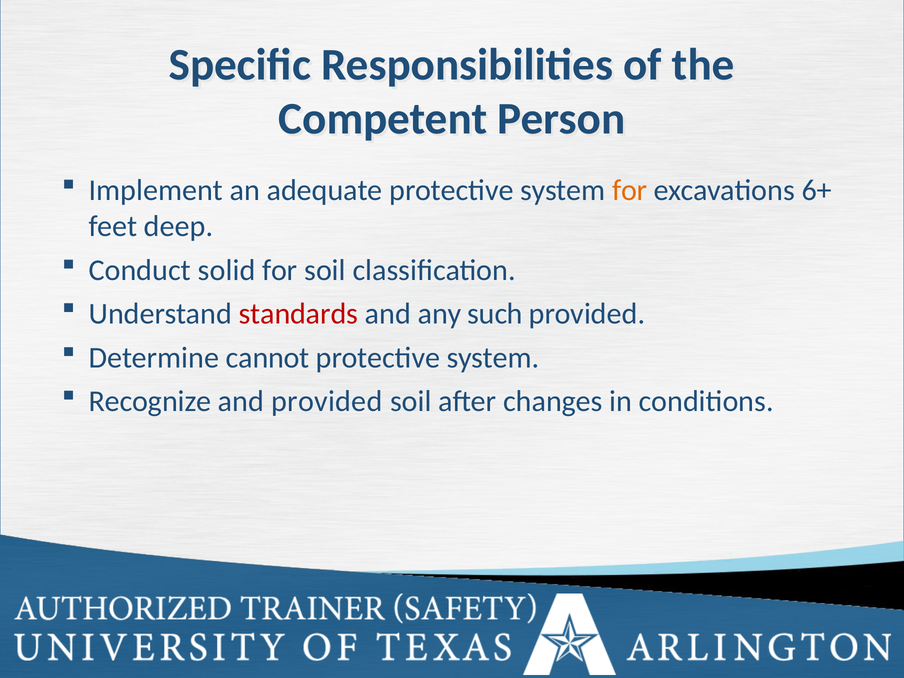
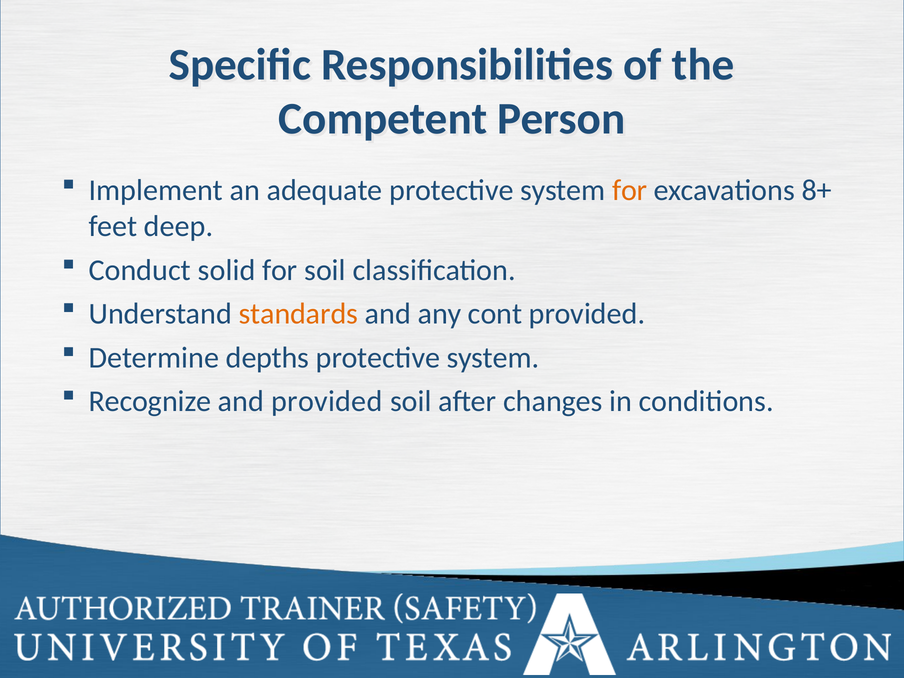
6+: 6+ -> 8+
standards colour: red -> orange
such: such -> cont
cannot: cannot -> depths
